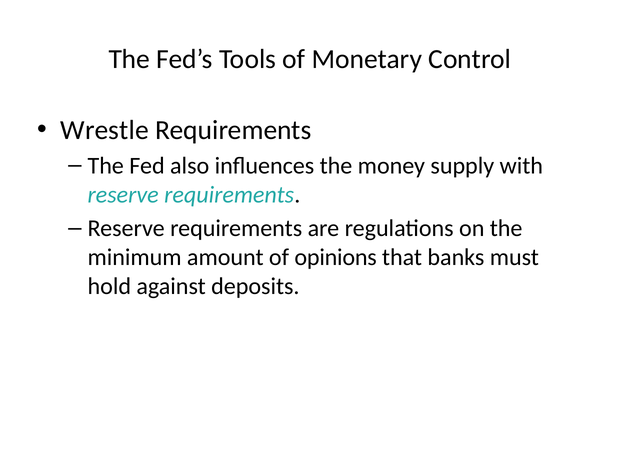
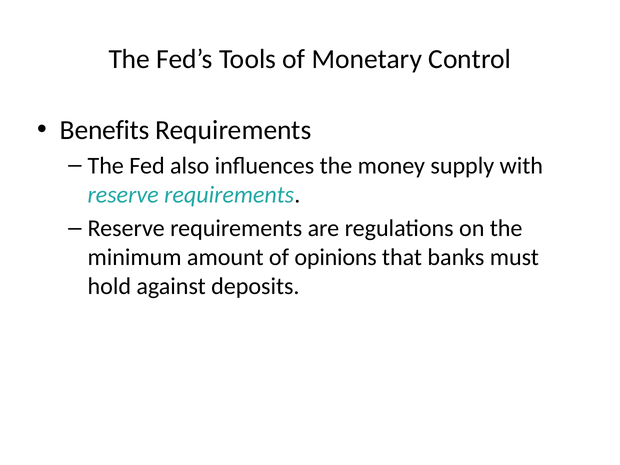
Wrestle: Wrestle -> Benefits
